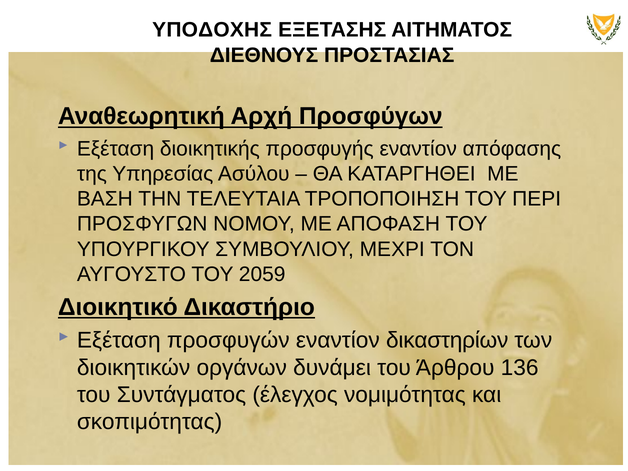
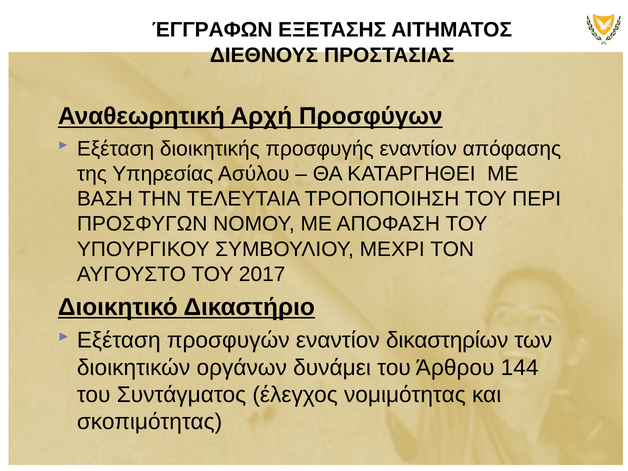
ΥΠΟΔΟΧΗΣ: ΥΠΟΔΟΧΗΣ -> ΈΓΓΡΑΦΩΝ
2059: 2059 -> 2017
136: 136 -> 144
